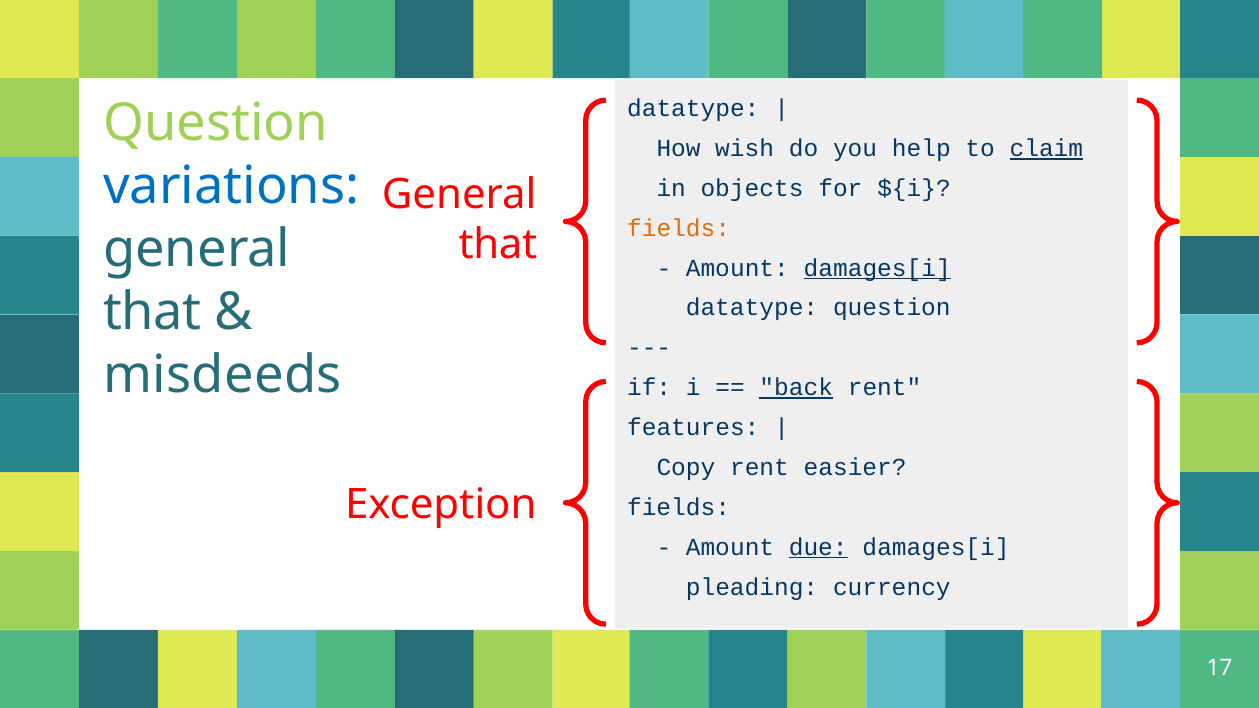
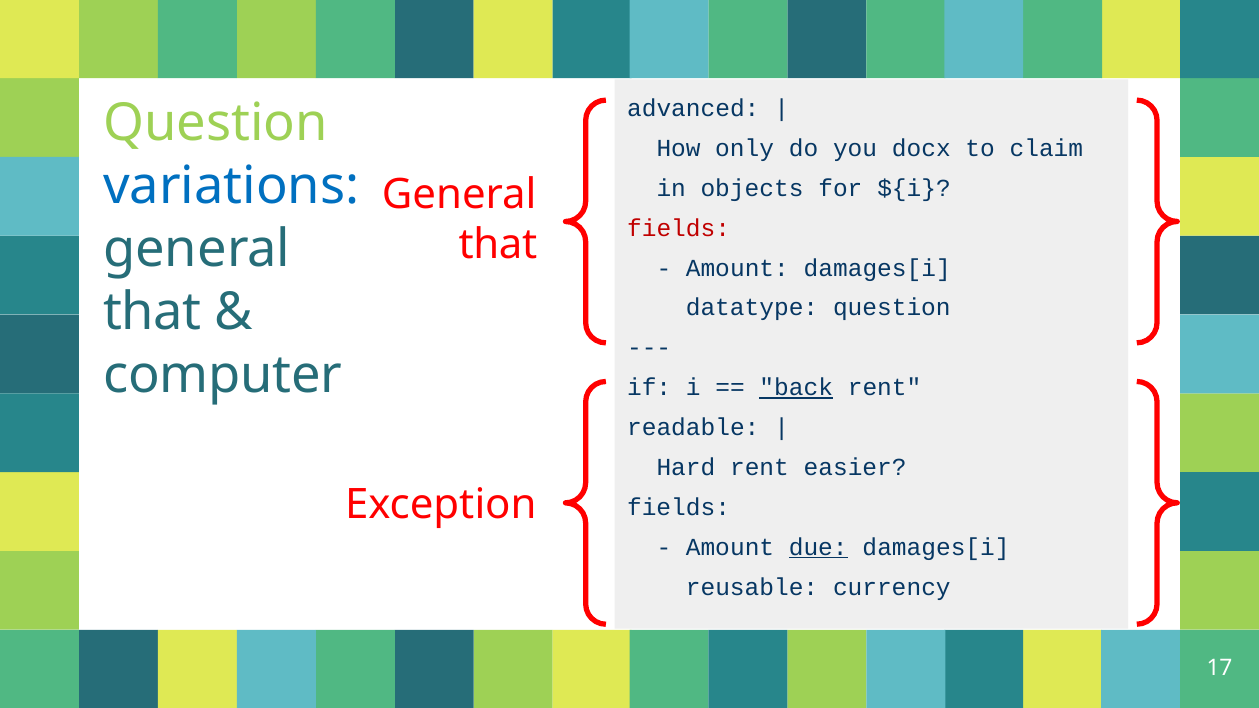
datatype at (693, 108): datatype -> advanced
wish: wish -> only
help: help -> docx
claim underline: present -> none
fields at (679, 228) colour: orange -> red
damages[i at (877, 268) underline: present -> none
misdeeds: misdeeds -> computer
features: features -> readable
Copy: Copy -> Hard
pleading: pleading -> reusable
